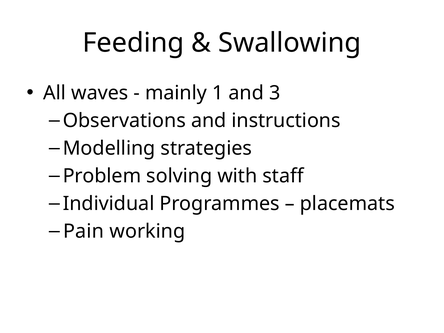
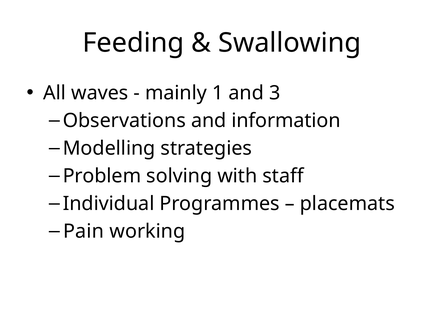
instructions: instructions -> information
